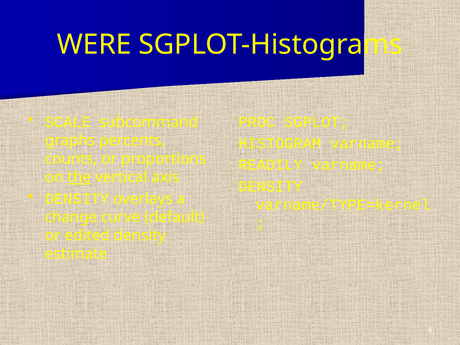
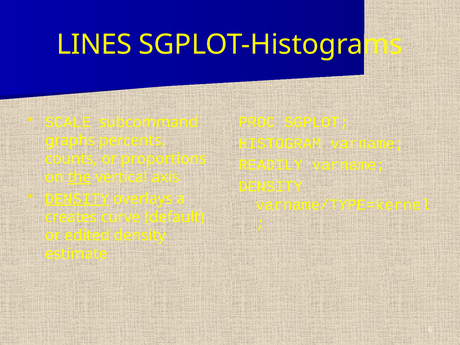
WERE: WERE -> LINES
DENSITY at (77, 199) underline: none -> present
change: change -> creates
